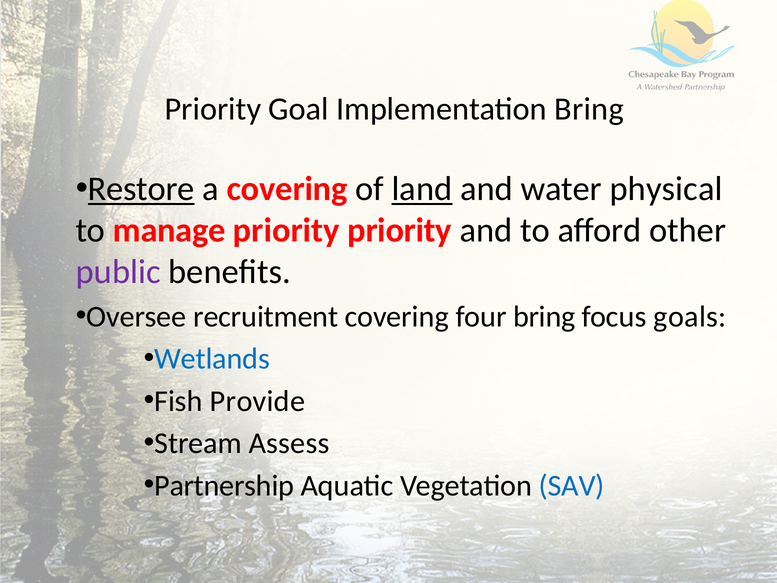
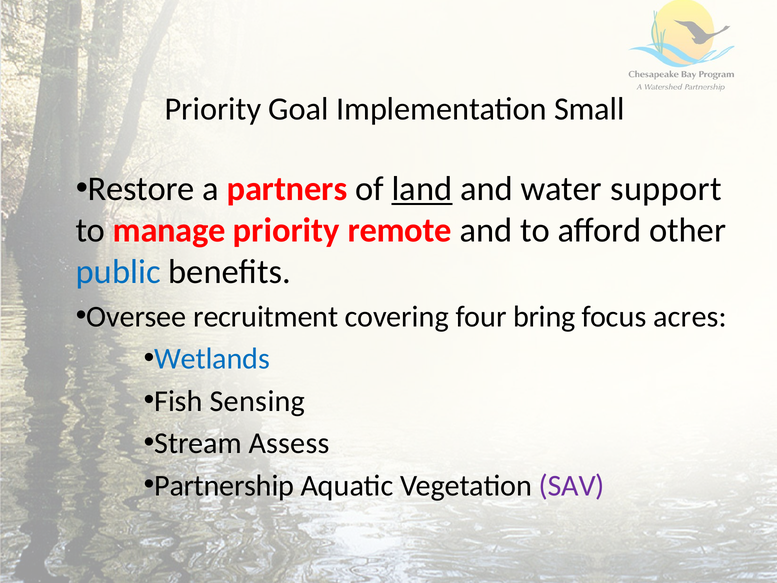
Implementation Bring: Bring -> Small
Restore underline: present -> none
a covering: covering -> partners
physical: physical -> support
priority priority: priority -> remote
public colour: purple -> blue
goals: goals -> acres
Provide: Provide -> Sensing
SAV colour: blue -> purple
